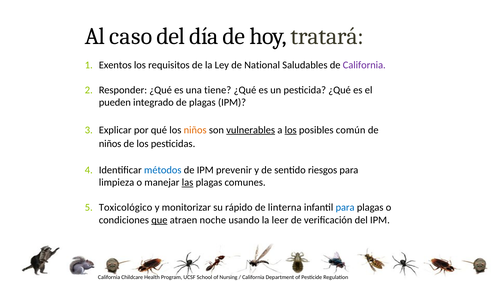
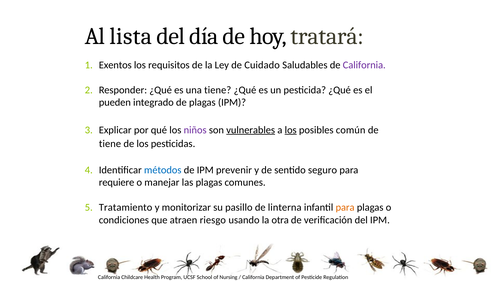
caso: caso -> lista
National: National -> Cuidado
niños at (195, 130) colour: orange -> purple
niños at (110, 144): niños -> tiene
riesgos: riesgos -> seguro
limpieza: limpieza -> requiere
las underline: present -> none
Toxicológico: Toxicológico -> Tratamiento
rápido: rápido -> pasillo
para at (345, 207) colour: blue -> orange
que underline: present -> none
noche: noche -> riesgo
leer: leer -> otra
